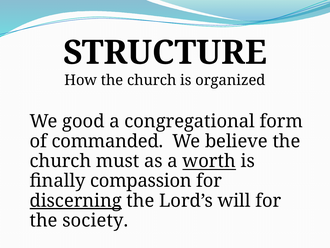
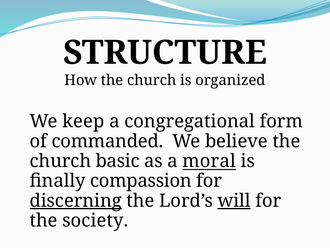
good: good -> keep
must: must -> basic
worth: worth -> moral
will underline: none -> present
